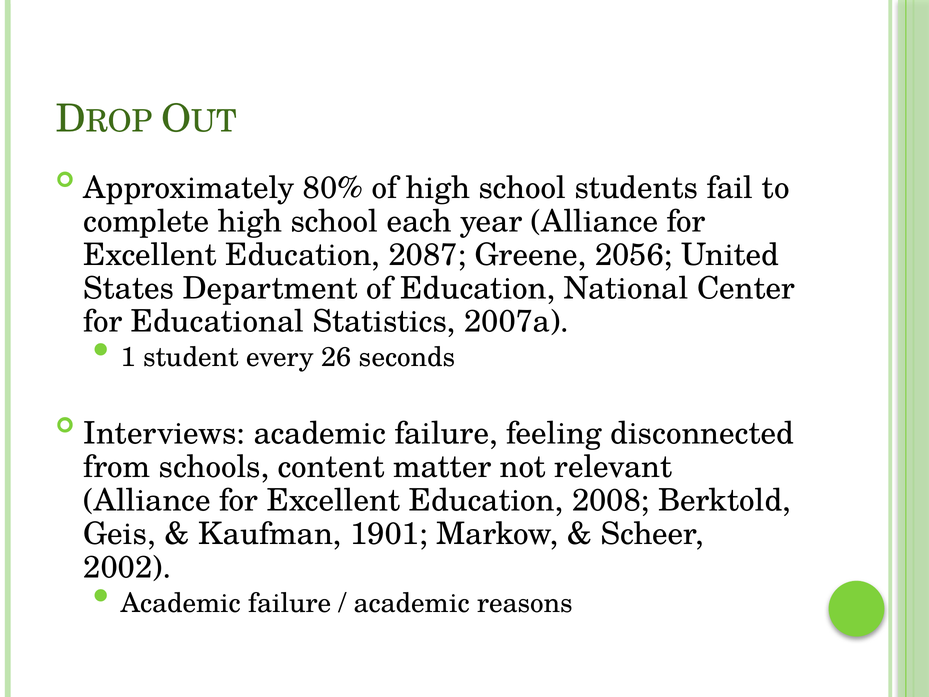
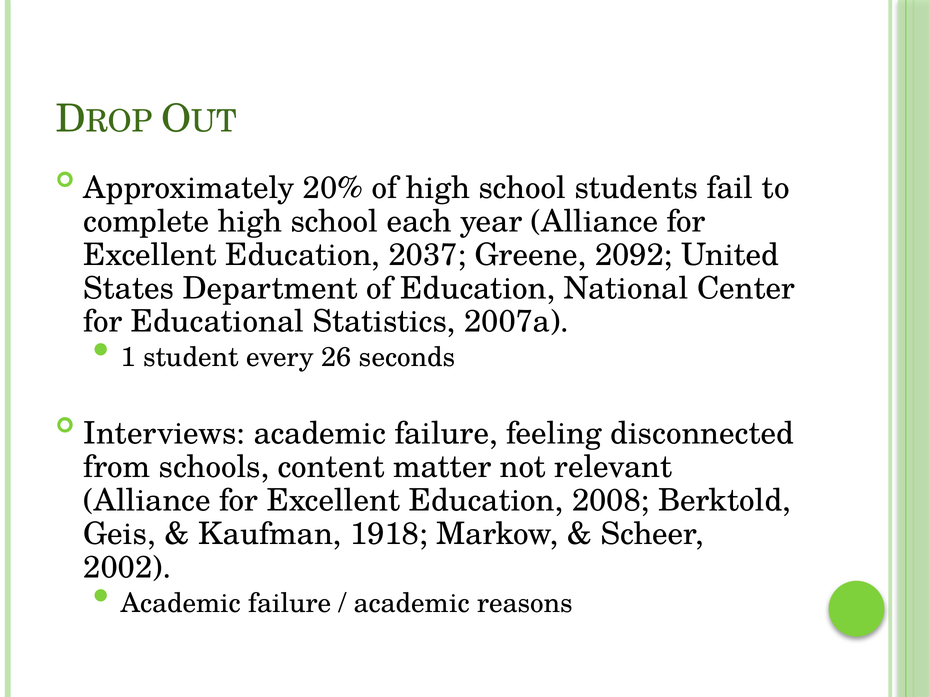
80%: 80% -> 20%
2087: 2087 -> 2037
2056: 2056 -> 2092
1901: 1901 -> 1918
